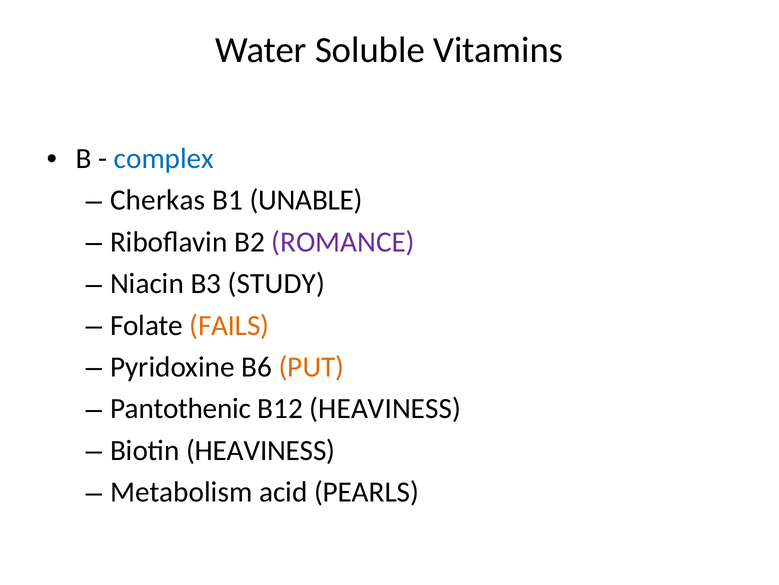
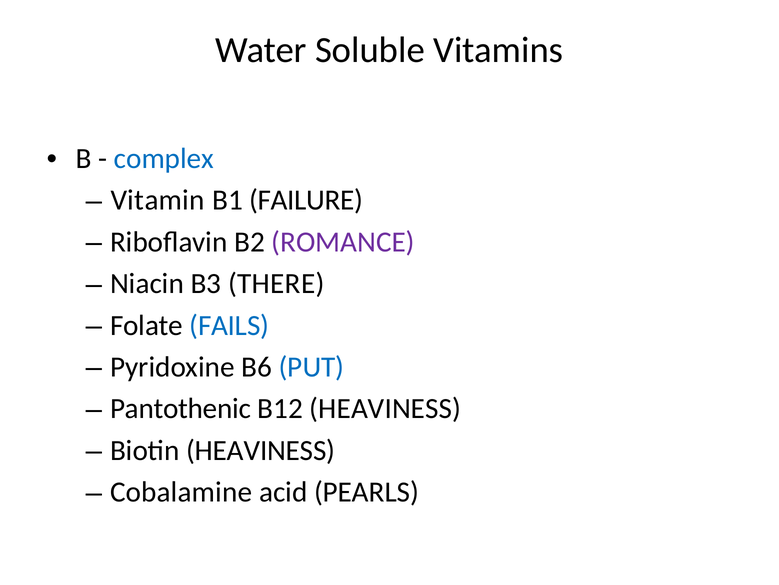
Cherkas: Cherkas -> Vitamin
UNABLE: UNABLE -> FAILURE
STUDY: STUDY -> THERE
FAILS colour: orange -> blue
PUT colour: orange -> blue
Metabolism: Metabolism -> Cobalamine
